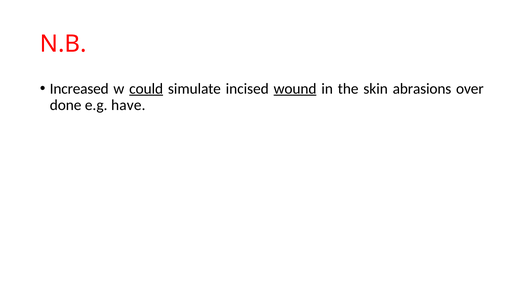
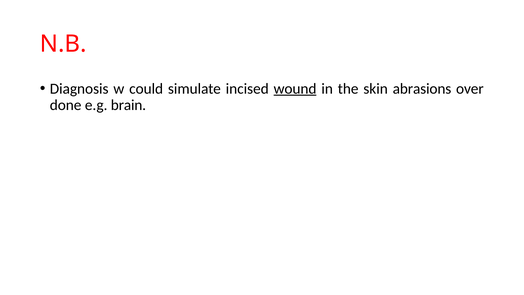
Increased: Increased -> Diagnosis
could underline: present -> none
have: have -> brain
